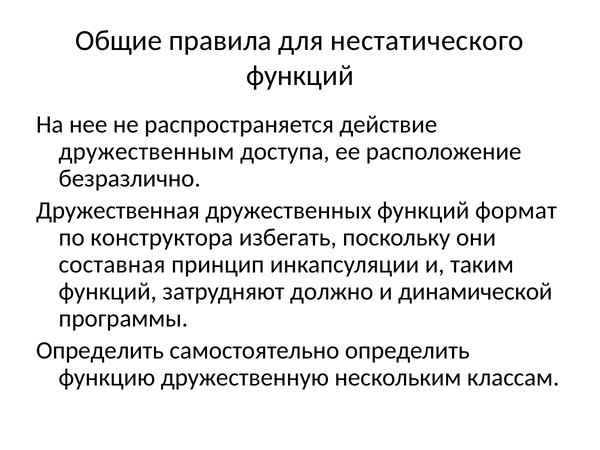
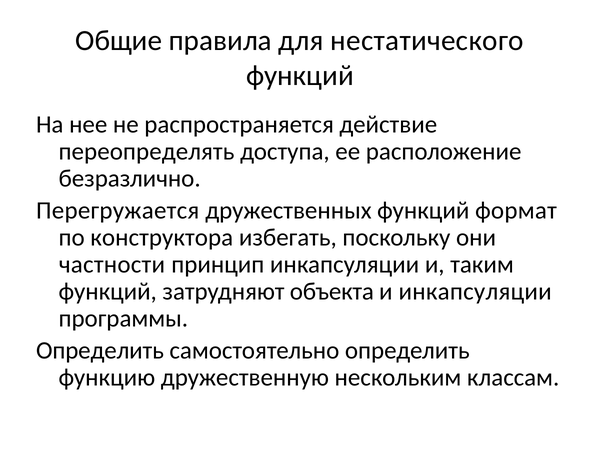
дружественным: дружественным -> переопределять
Дружественная: Дружественная -> Перегружается
составная: составная -> частности
должно: должно -> объекта
и динамической: динамической -> инкапсуляции
